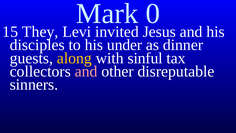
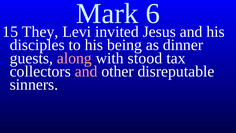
0: 0 -> 6
under: under -> being
along colour: yellow -> pink
sinful: sinful -> stood
